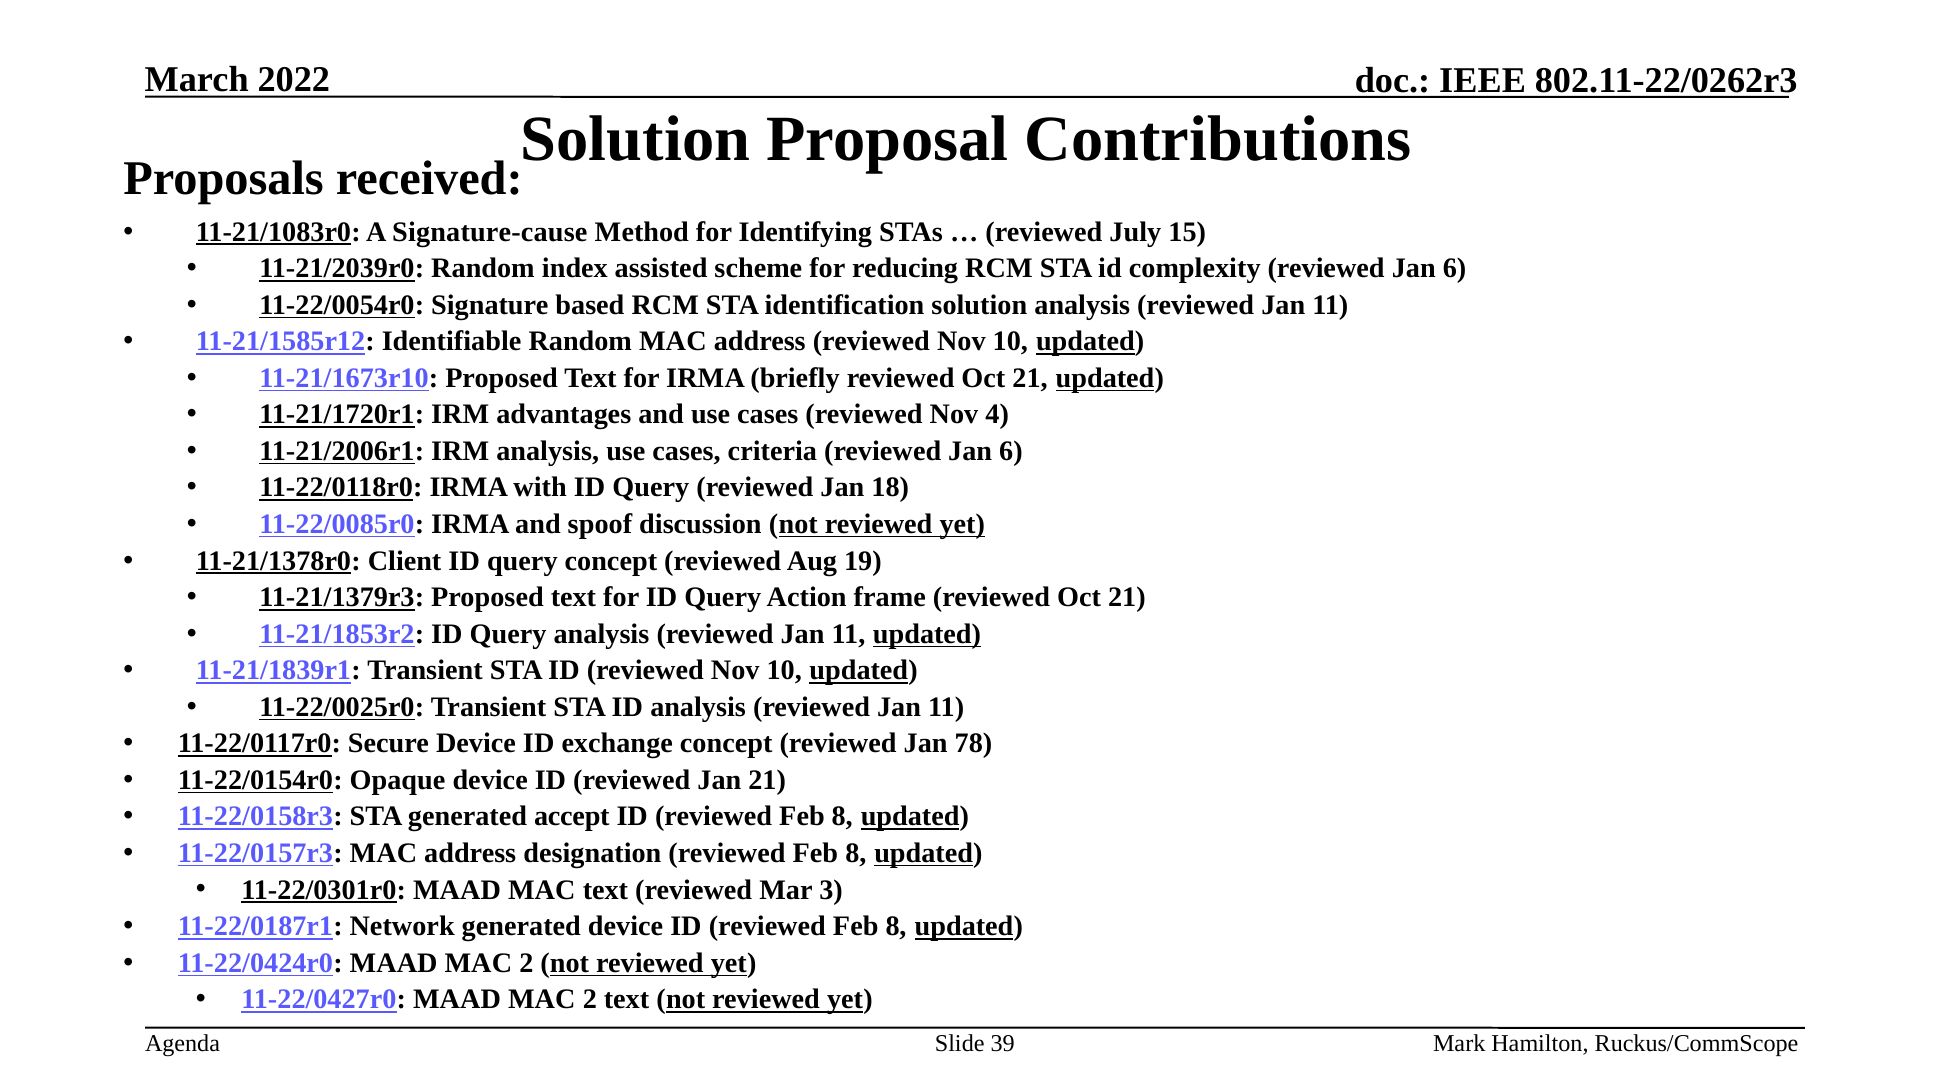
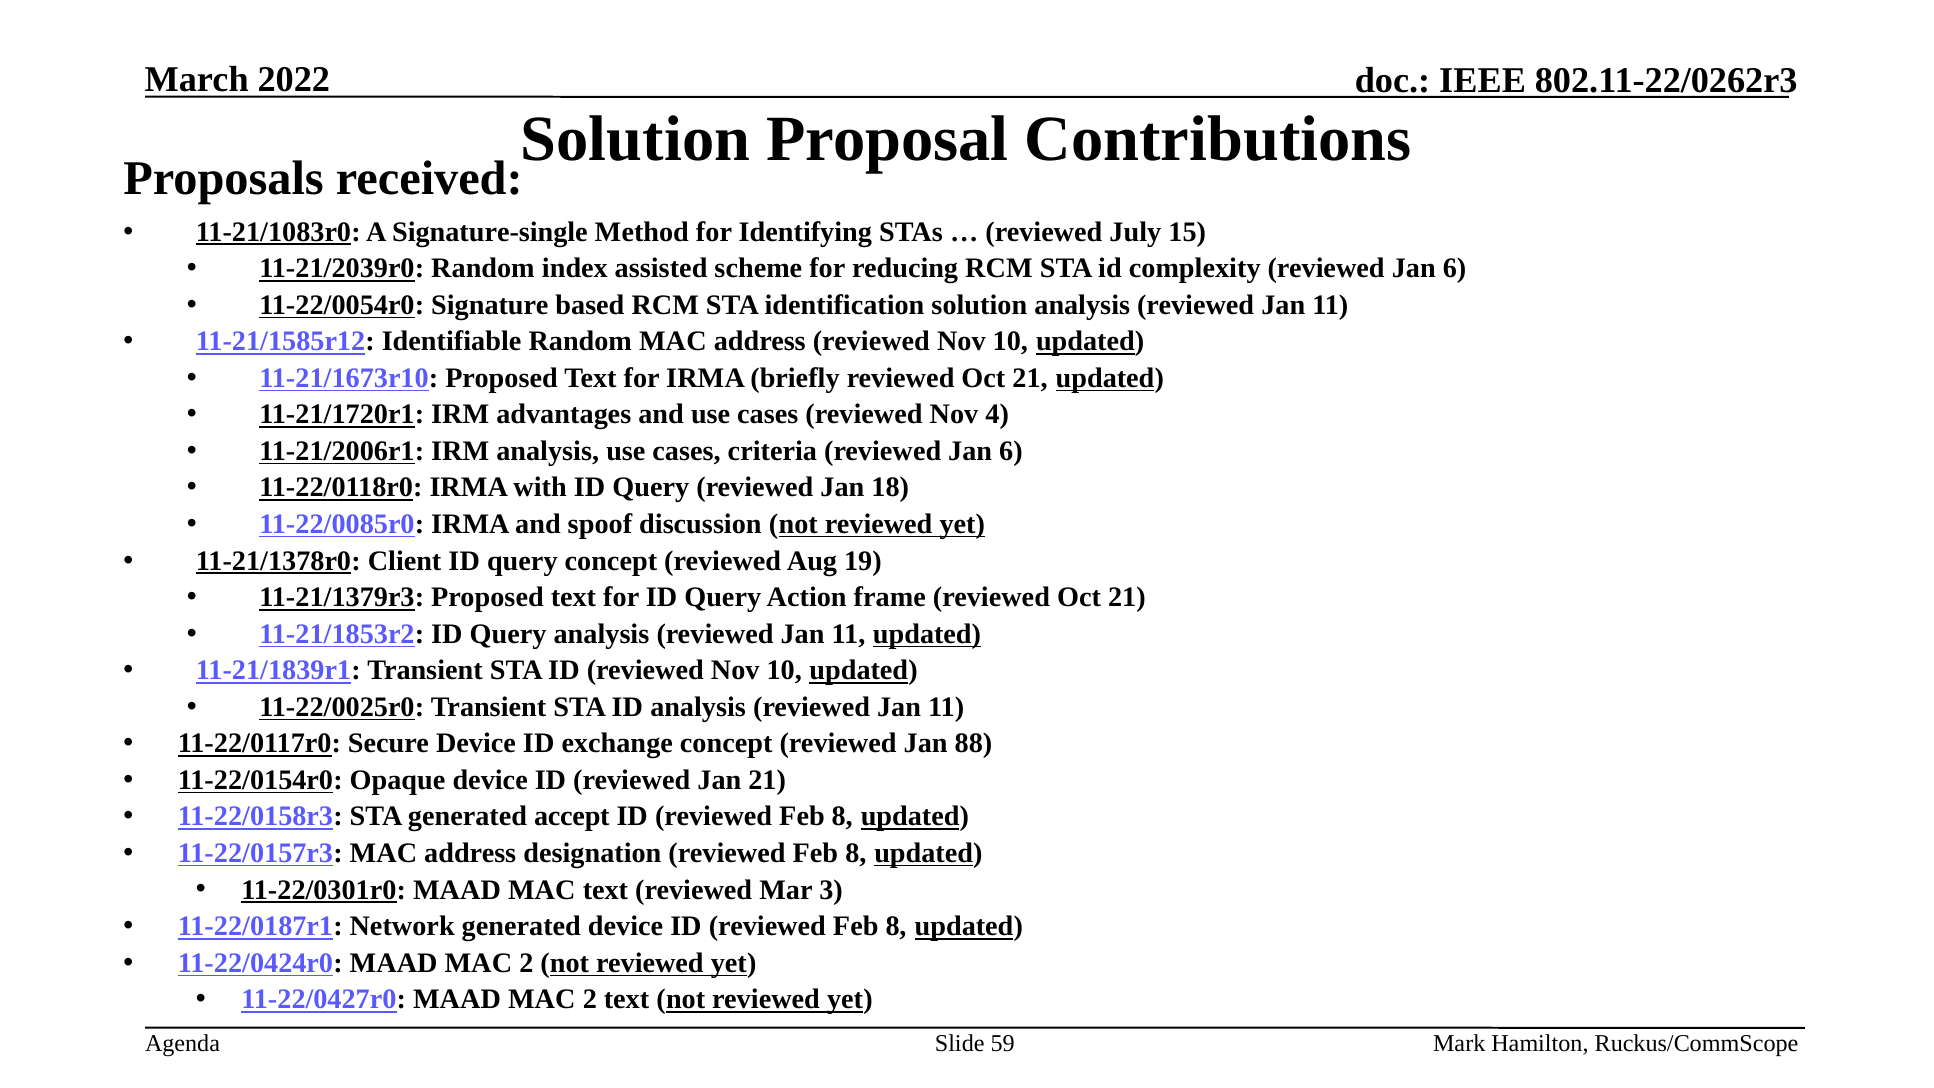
Signature-cause: Signature-cause -> Signature-single
78: 78 -> 88
39: 39 -> 59
